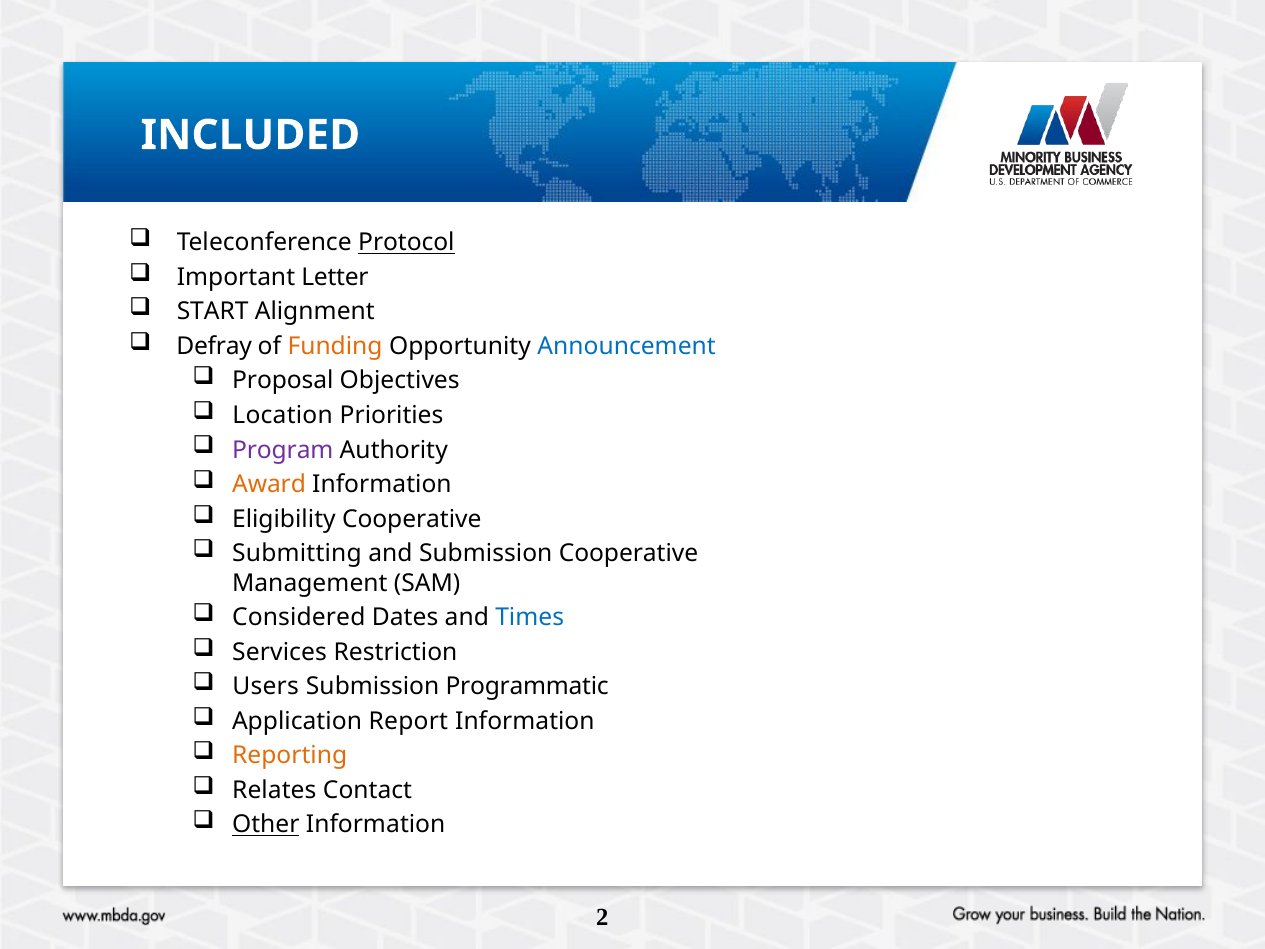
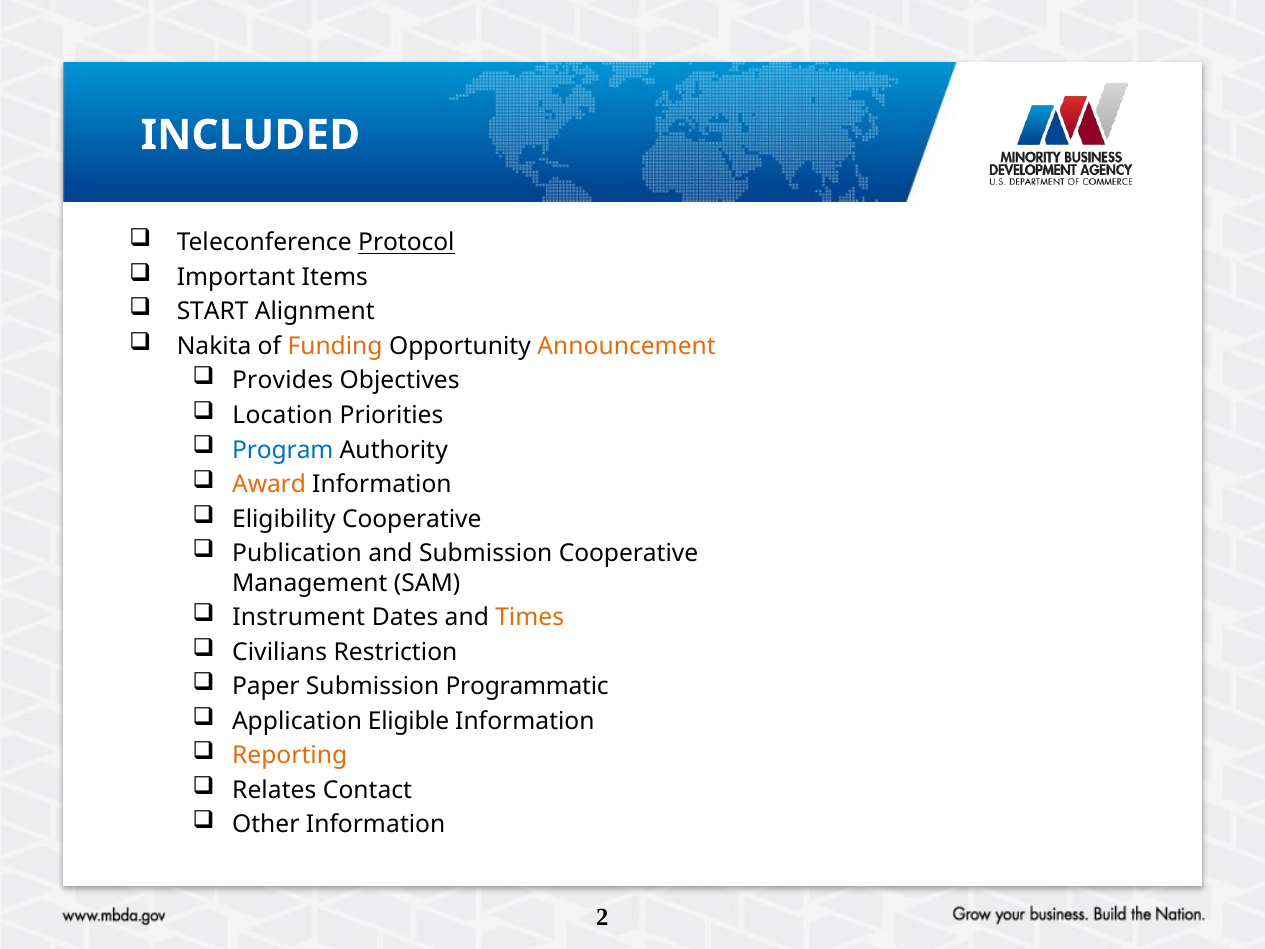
Letter: Letter -> Items
Defray: Defray -> Nakita
Announcement colour: blue -> orange
Proposal: Proposal -> Provides
Program colour: purple -> blue
Submitting: Submitting -> Publication
Considered: Considered -> Instrument
Times colour: blue -> orange
Services: Services -> Civilians
Users: Users -> Paper
Report: Report -> Eligible
Other underline: present -> none
